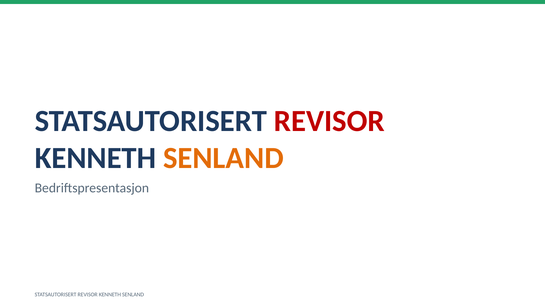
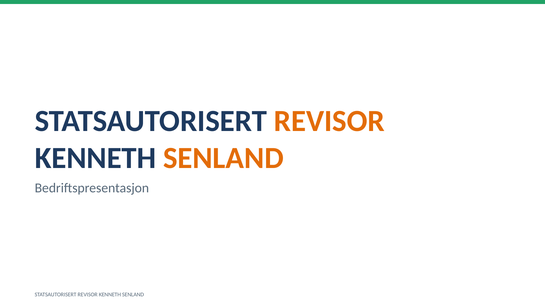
REVISOR at (329, 121) colour: red -> orange
